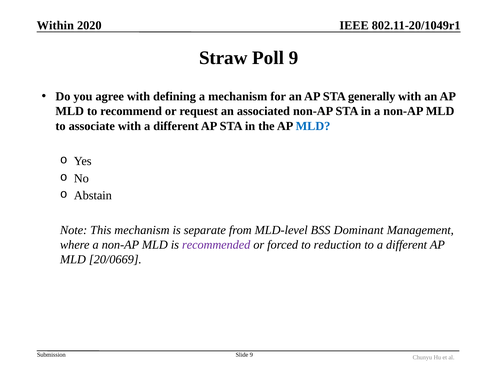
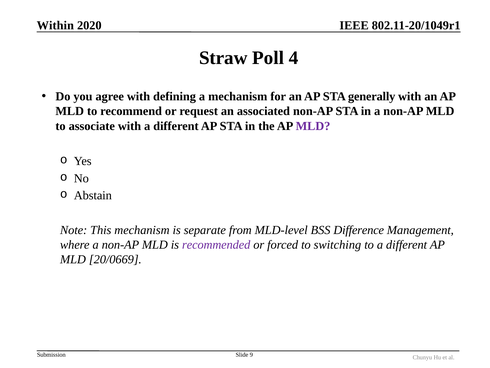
Poll 9: 9 -> 4
MLD at (313, 126) colour: blue -> purple
Dominant: Dominant -> Difference
reduction: reduction -> switching
